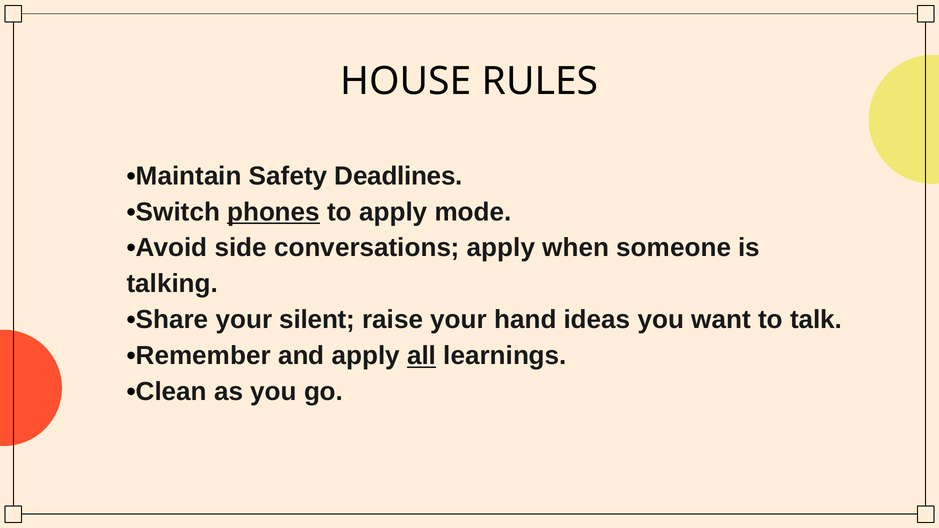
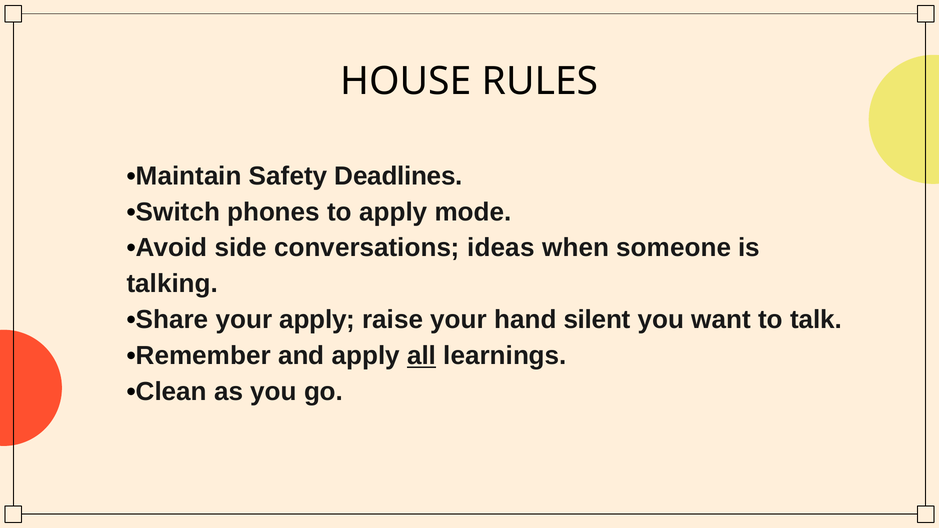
phones underline: present -> none
conversations apply: apply -> ideas
your silent: silent -> apply
ideas: ideas -> silent
